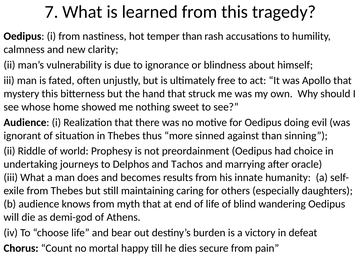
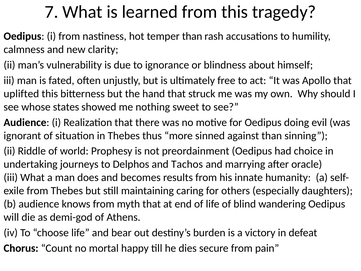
mystery: mystery -> uplifted
home: home -> states
